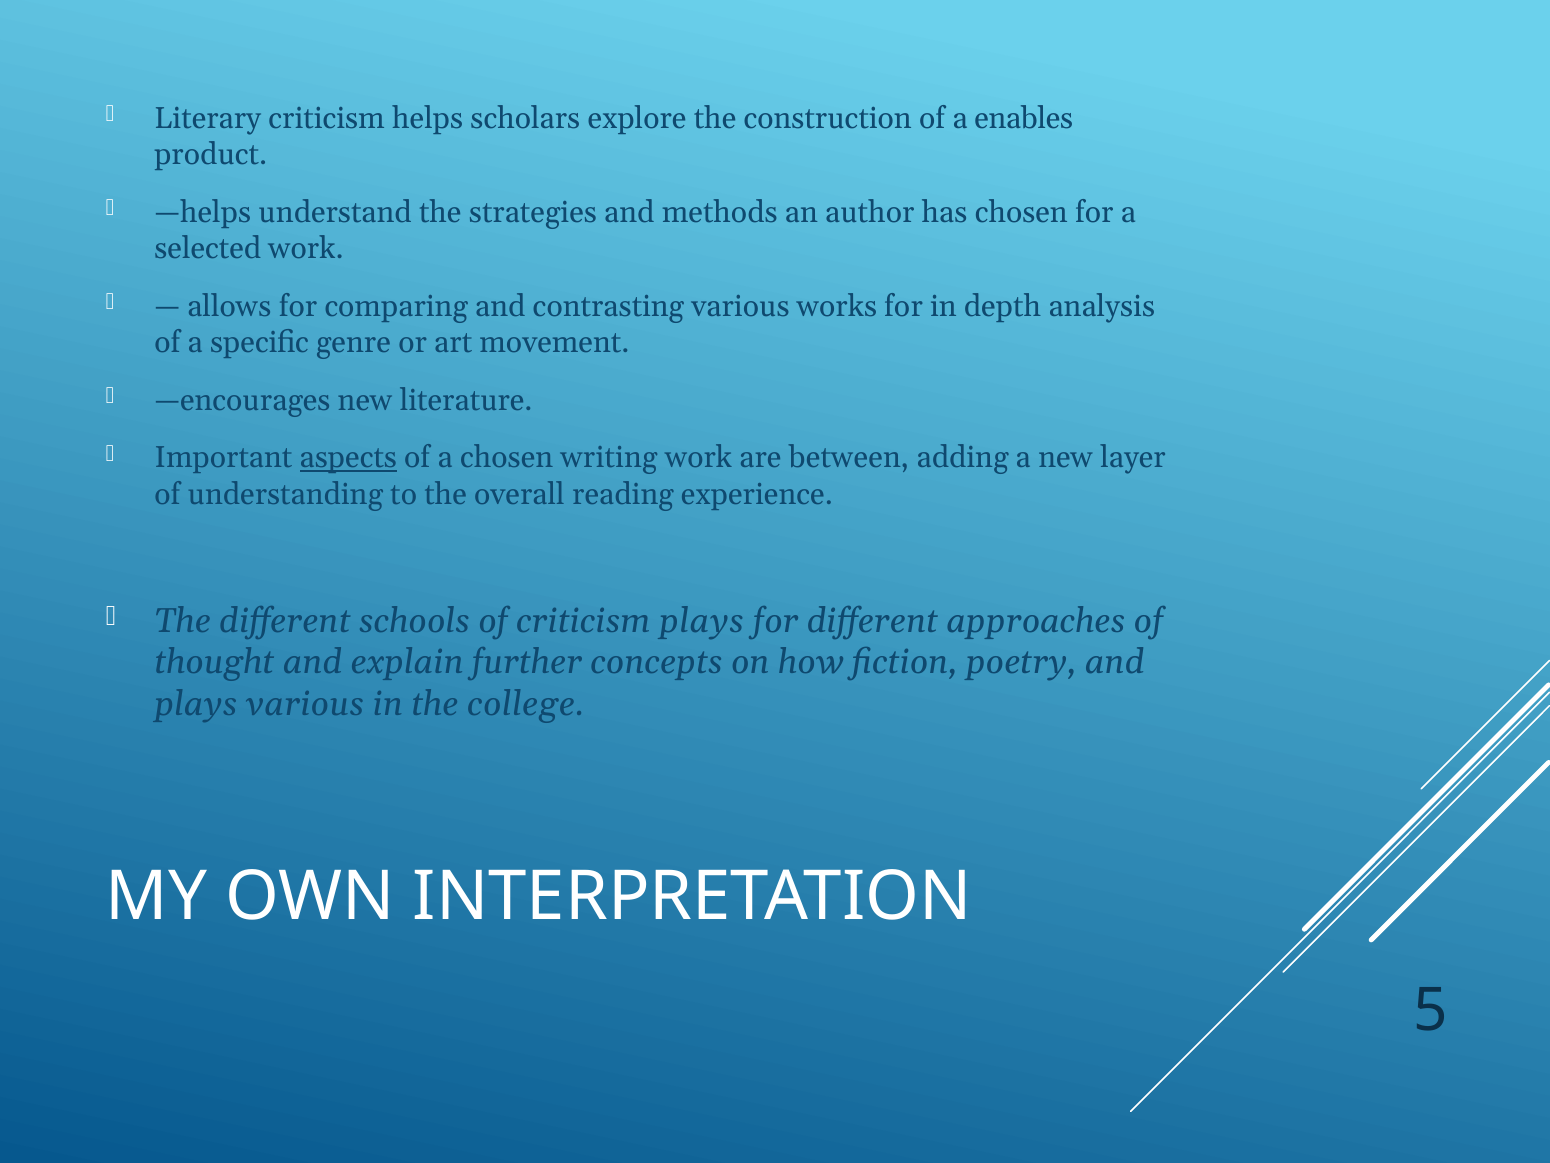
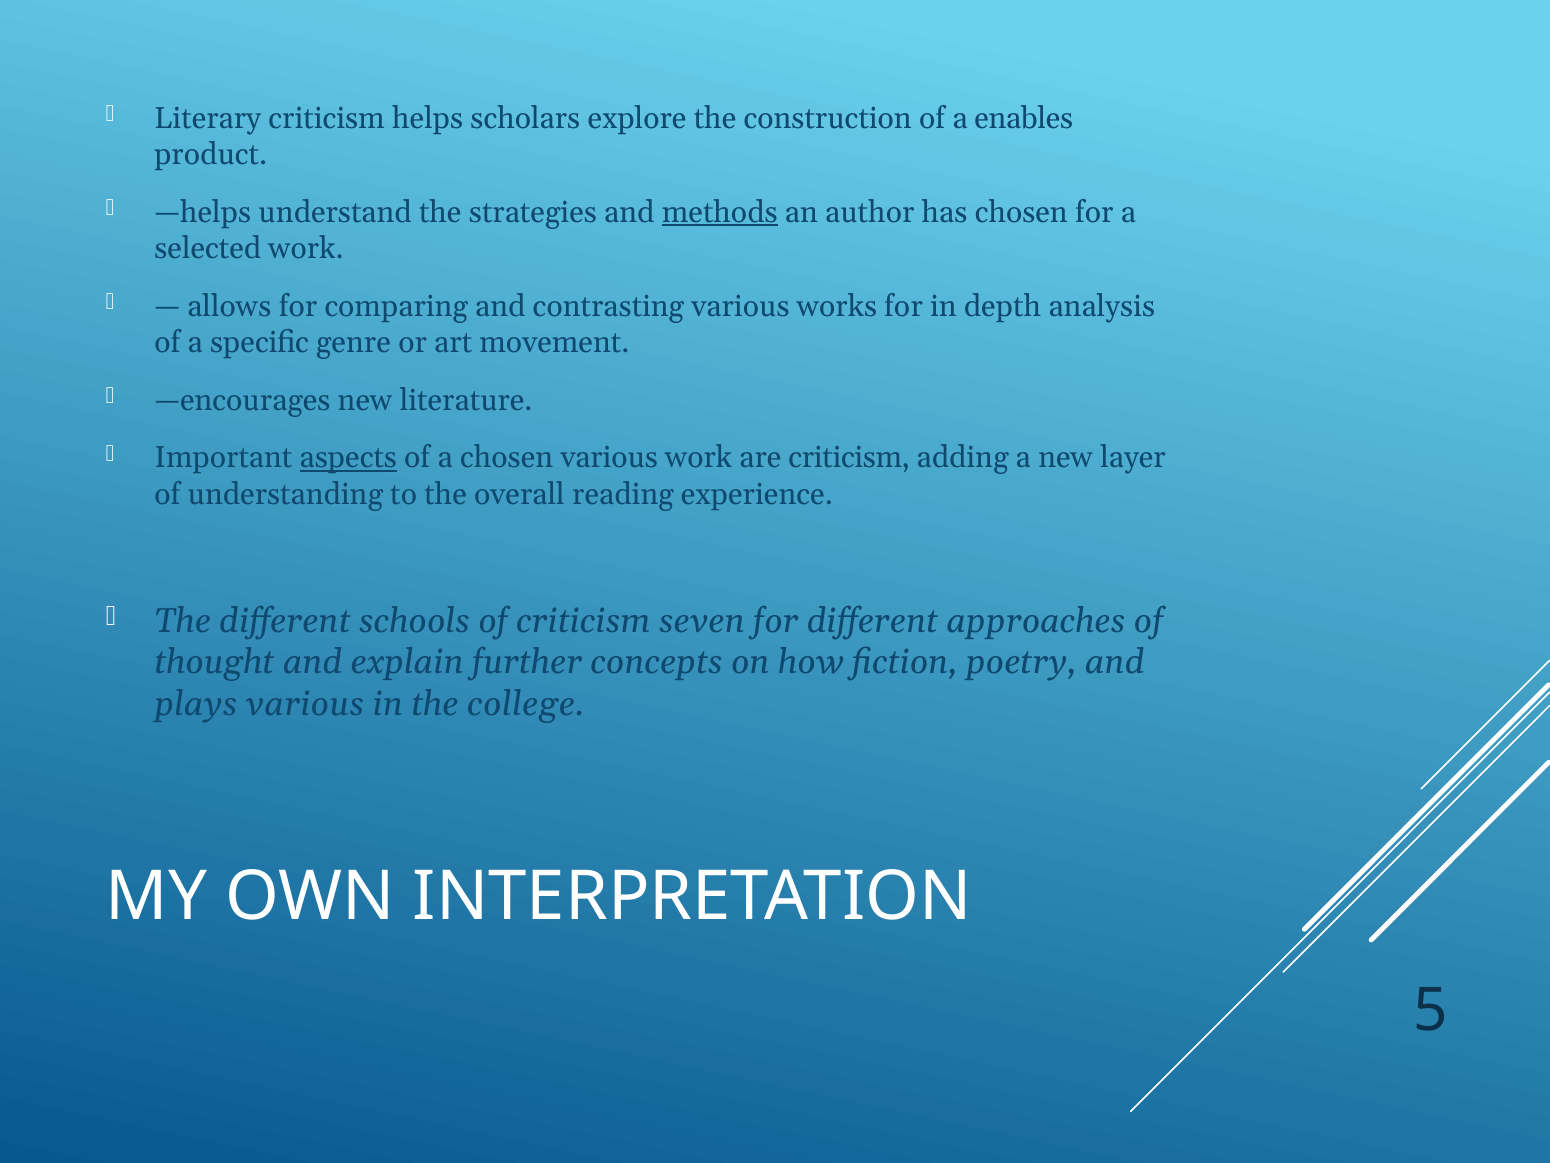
methods underline: none -> present
chosen writing: writing -> various
are between: between -> criticism
criticism plays: plays -> seven
